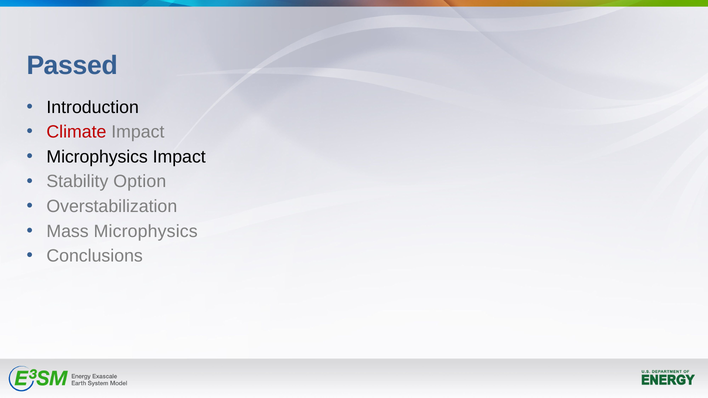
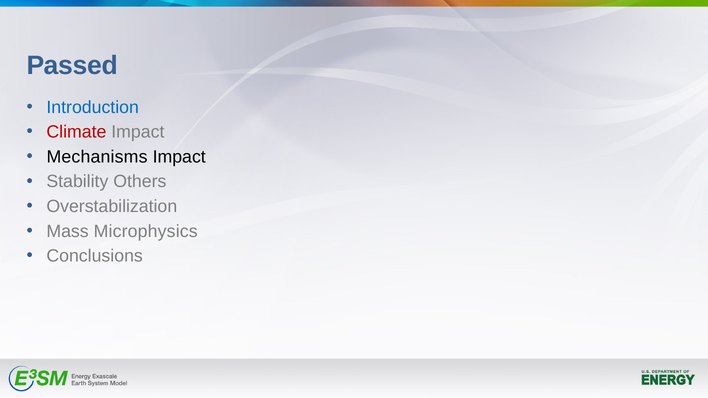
Introduction colour: black -> blue
Microphysics at (97, 157): Microphysics -> Mechanisms
Option: Option -> Others
